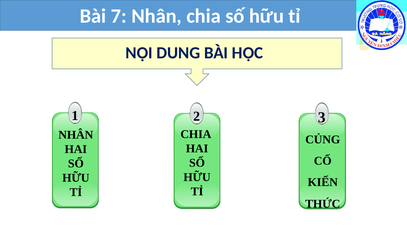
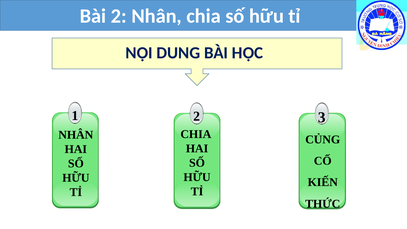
Bài 7: 7 -> 2
